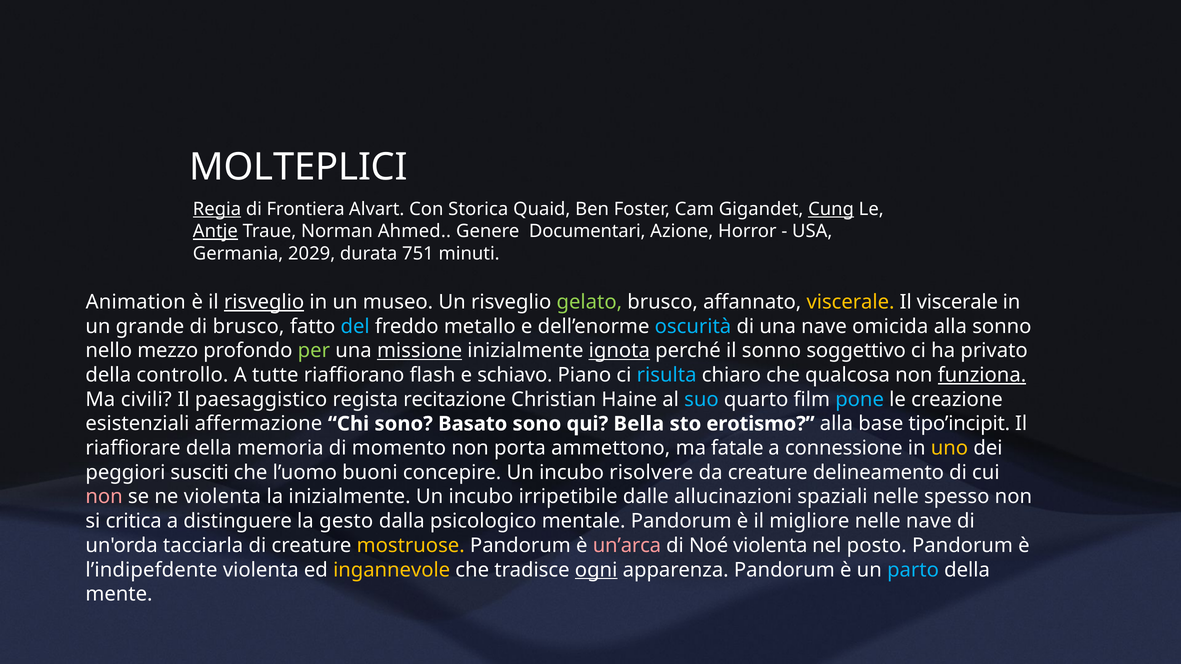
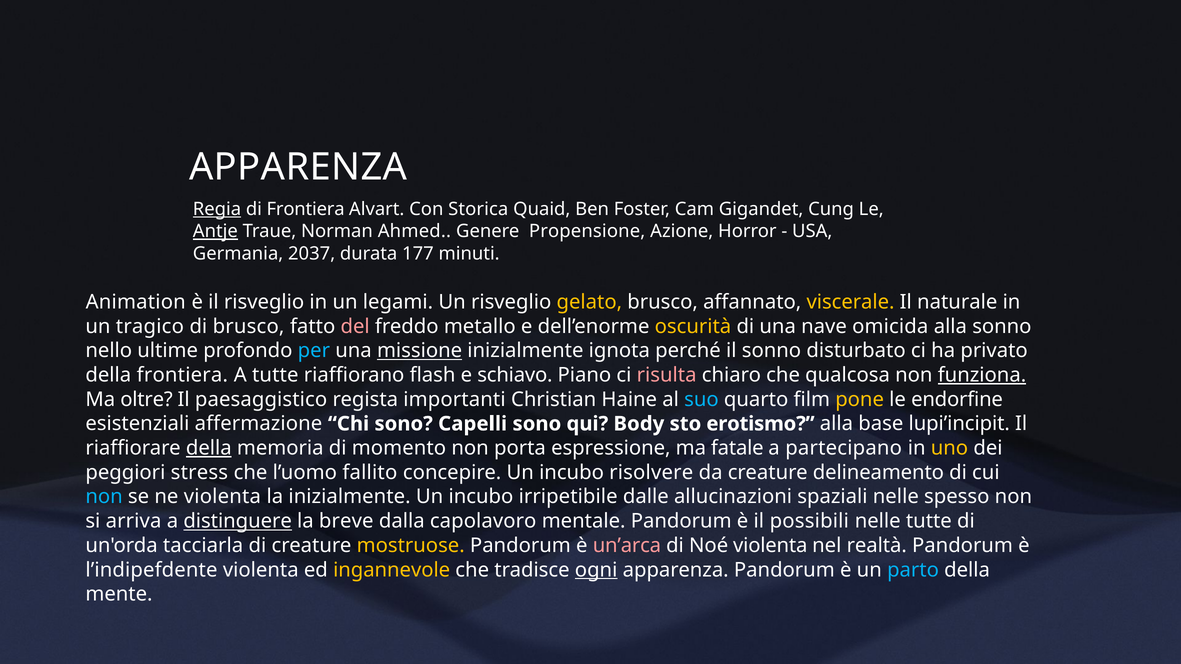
MOLTEPLICI at (298, 167): MOLTEPLICI -> APPARENZA
Cung underline: present -> none
Documentari: Documentari -> Propensione
2029: 2029 -> 2037
751: 751 -> 177
risveglio at (264, 302) underline: present -> none
museo: museo -> legami
gelato colour: light green -> yellow
Il viscerale: viscerale -> naturale
grande: grande -> tragico
del colour: light blue -> pink
oscurità colour: light blue -> yellow
mezzo: mezzo -> ultime
per colour: light green -> light blue
ignota underline: present -> none
soggettivo: soggettivo -> disturbato
della controllo: controllo -> frontiera
risulta colour: light blue -> pink
civili: civili -> oltre
recitazione: recitazione -> importanti
pone colour: light blue -> yellow
creazione: creazione -> endorfine
Basato: Basato -> Capelli
Bella: Bella -> Body
tipo’incipit: tipo’incipit -> lupi’incipit
della at (209, 448) underline: none -> present
ammettono: ammettono -> espressione
connessione: connessione -> partecipano
susciti: susciti -> stress
buoni: buoni -> fallito
non at (104, 497) colour: pink -> light blue
critica: critica -> arriva
distinguere underline: none -> present
gesto: gesto -> breve
psicologico: psicologico -> capolavoro
migliore: migliore -> possibili
nelle nave: nave -> tutte
posto: posto -> realtà
